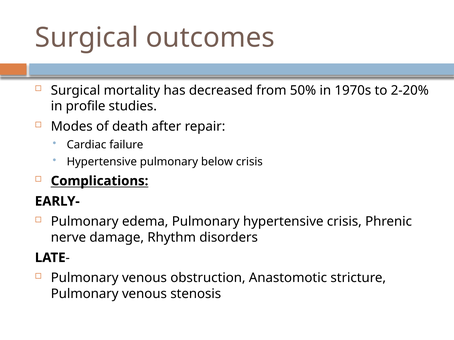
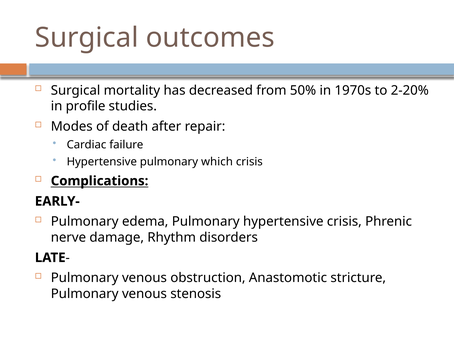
below: below -> which
